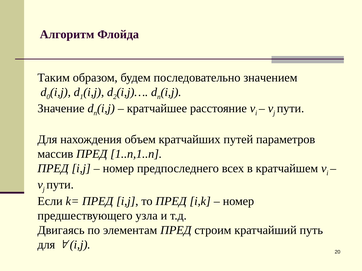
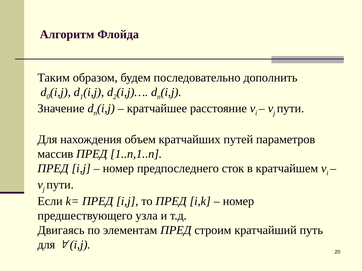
значением: значением -> дополнить
всех: всех -> сток
